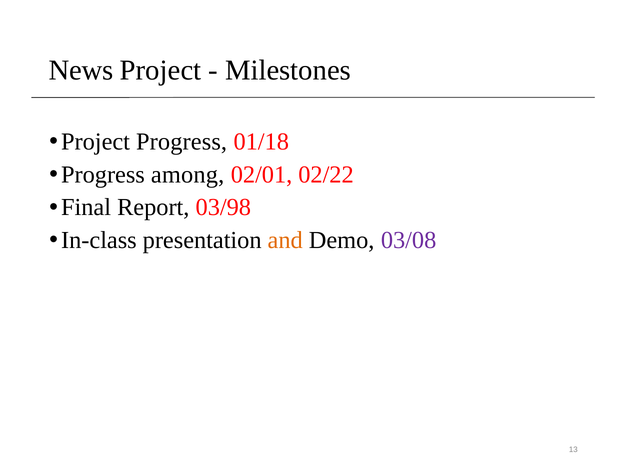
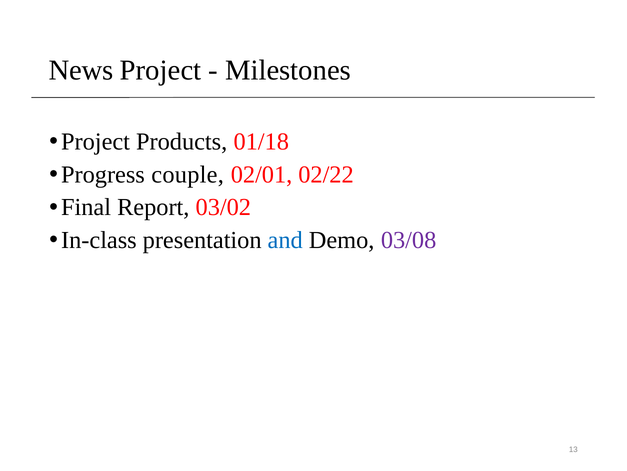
Project Progress: Progress -> Products
among: among -> couple
03/98: 03/98 -> 03/02
and colour: orange -> blue
